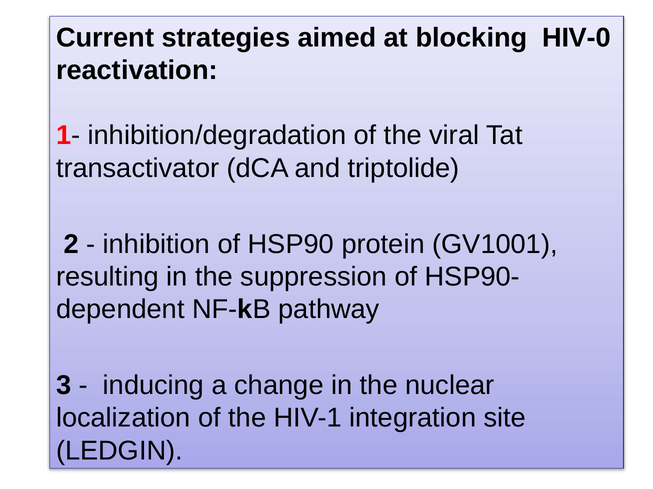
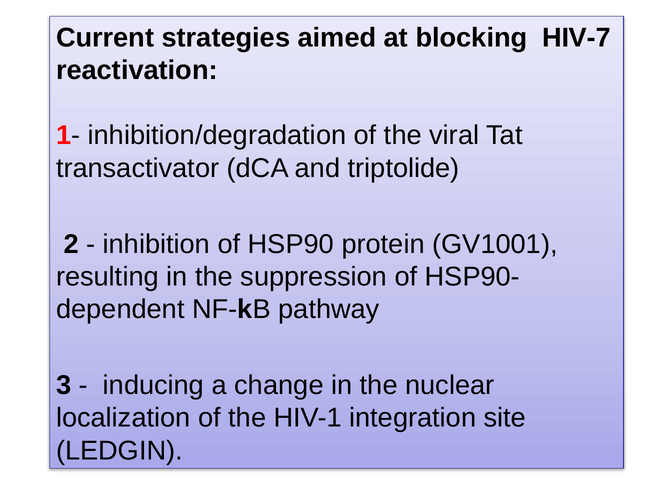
HIV-0: HIV-0 -> HIV-7
